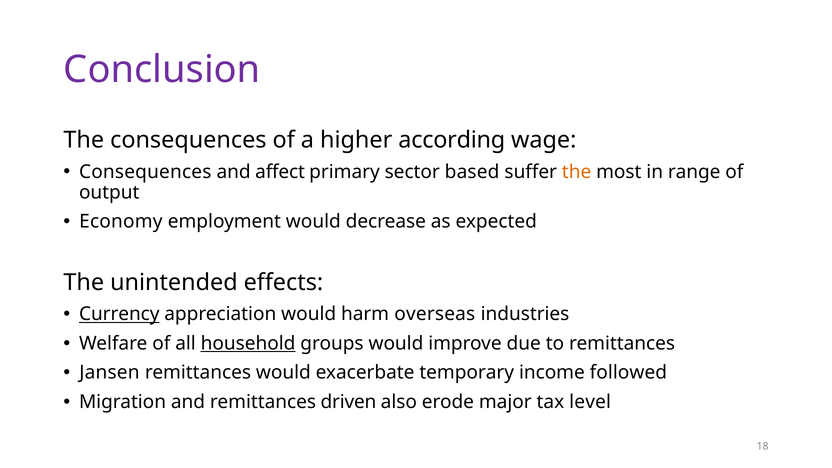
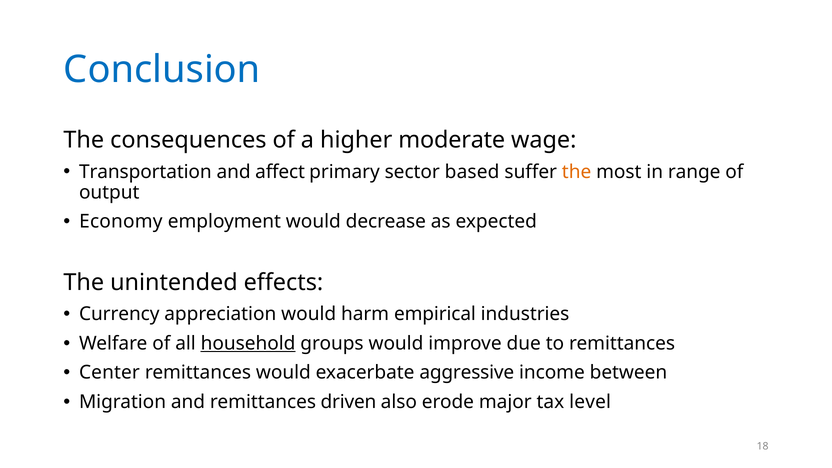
Conclusion colour: purple -> blue
according: according -> moderate
Consequences at (145, 172): Consequences -> Transportation
Currency underline: present -> none
overseas: overseas -> empirical
Jansen: Jansen -> Center
temporary: temporary -> aggressive
followed: followed -> between
